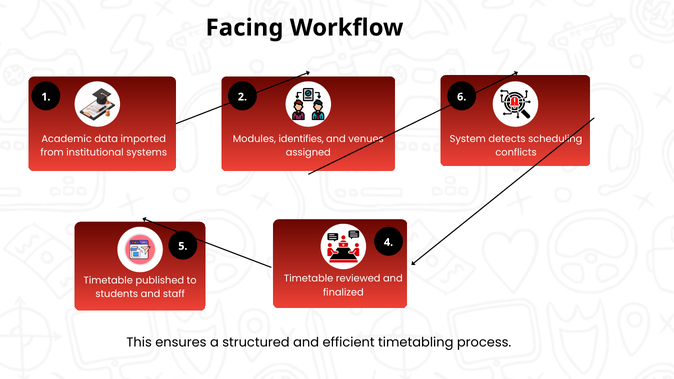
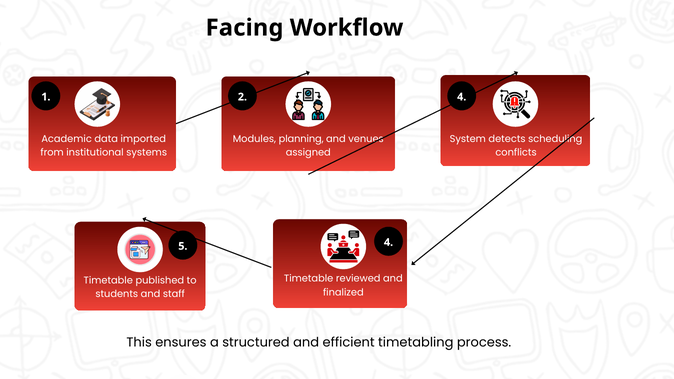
2 6: 6 -> 4
identifies: identifies -> planning
